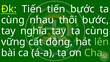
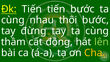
nghĩa: nghĩa -> đừng
vững: vững -> thầm
Cha colour: light green -> yellow
